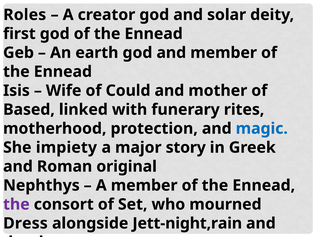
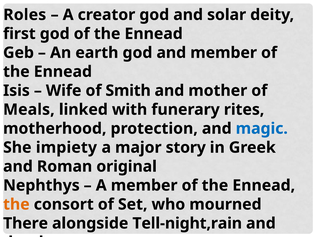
Could: Could -> Smith
Based: Based -> Meals
the at (16, 204) colour: purple -> orange
Dress: Dress -> There
Jett-night,rain: Jett-night,rain -> Tell-night,rain
